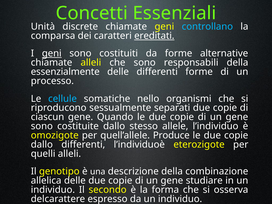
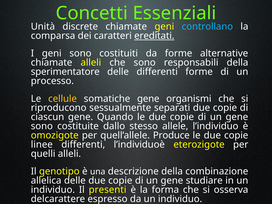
geni at (52, 53) underline: present -> none
essenzialmente: essenzialmente -> sperimentatore
cellule colour: light blue -> yellow
somatiche nello: nello -> gene
dallo at (42, 145): dallo -> linee
secondo: secondo -> presenti
